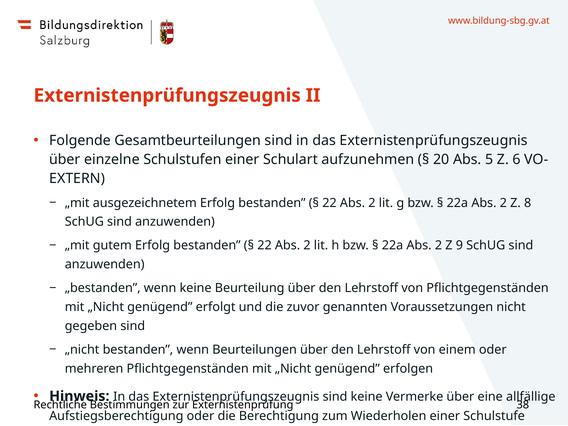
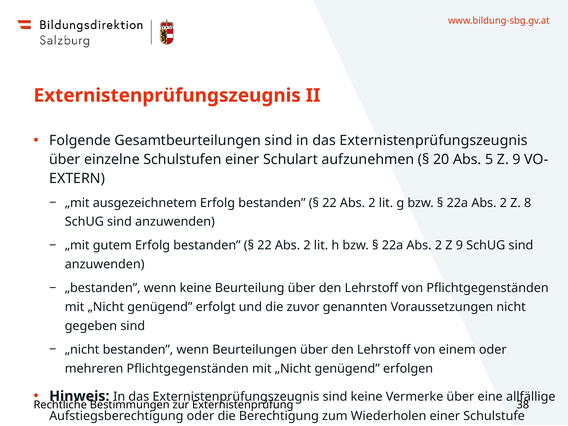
5 Z 6: 6 -> 9
